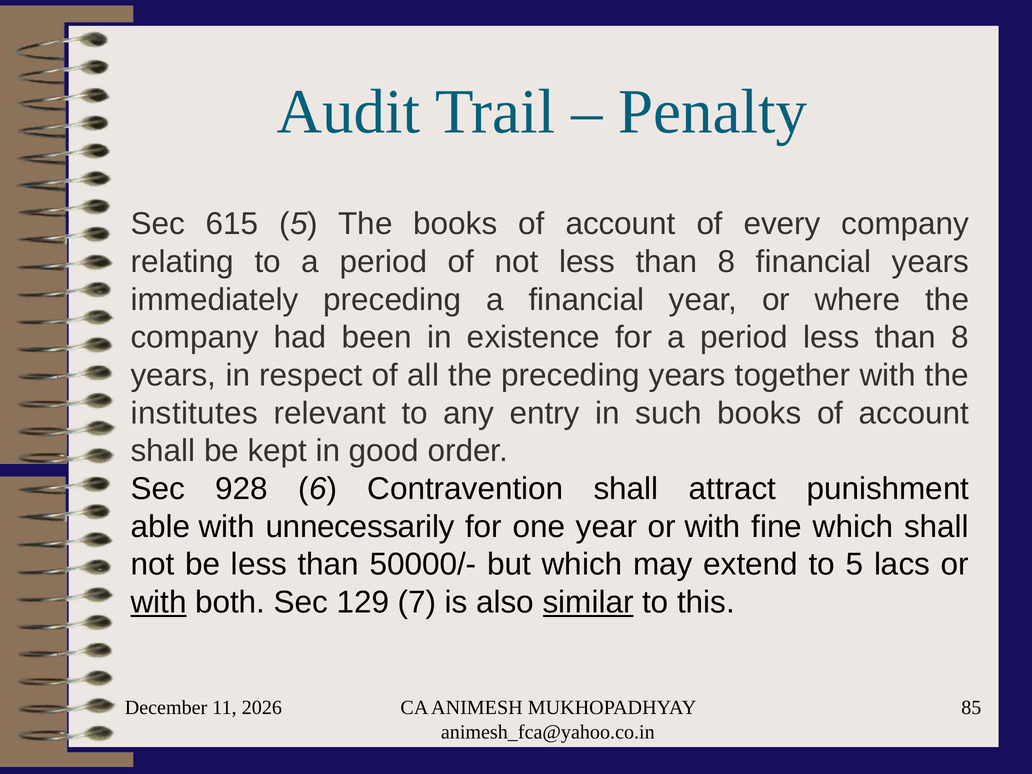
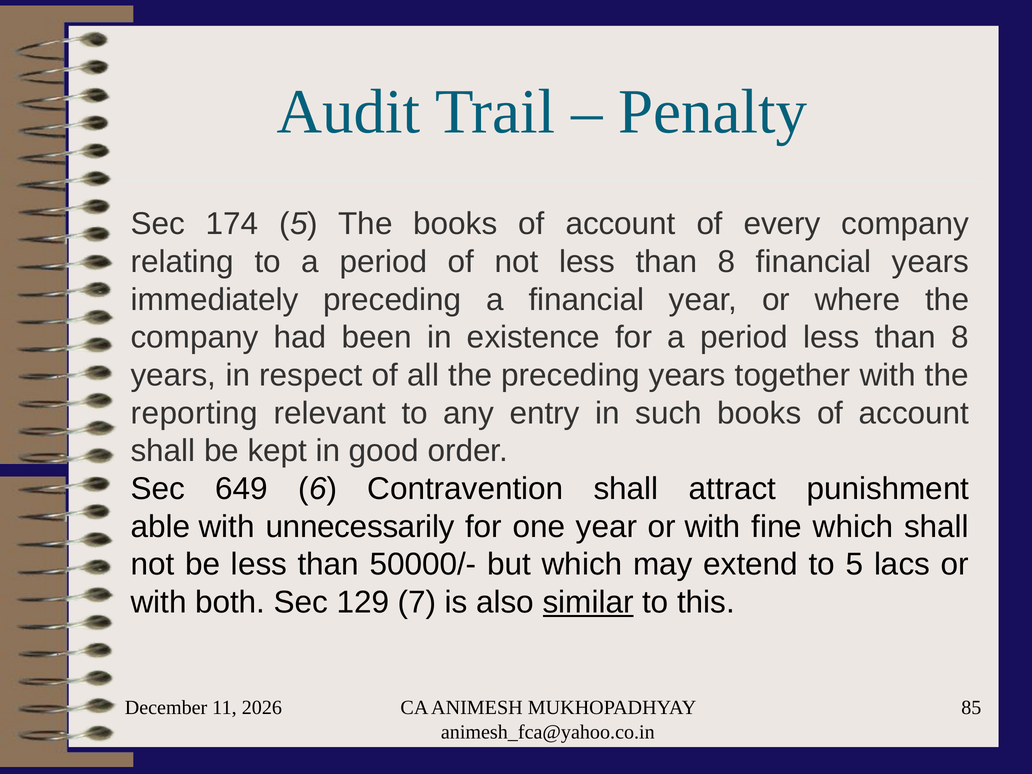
615: 615 -> 174
institutes: institutes -> reporting
928: 928 -> 649
with at (159, 602) underline: present -> none
